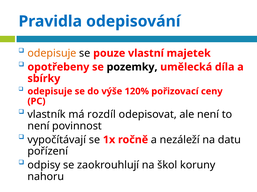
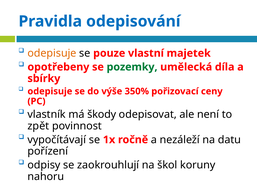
pozemky colour: black -> green
120%: 120% -> 350%
rozdíl: rozdíl -> škody
není at (38, 126): není -> zpět
